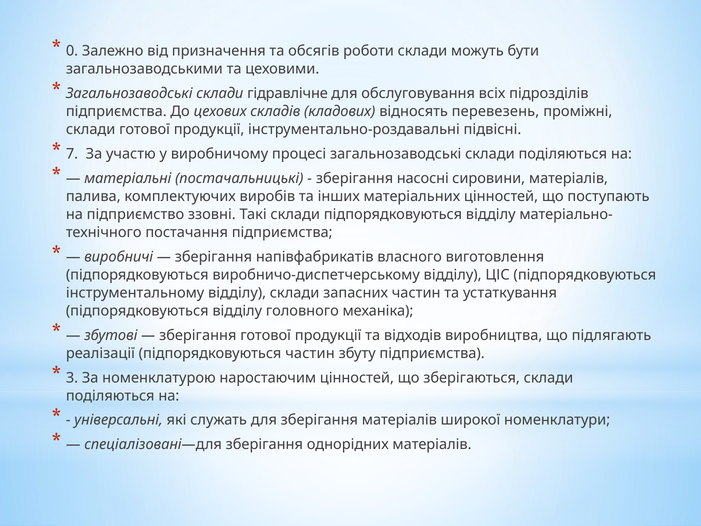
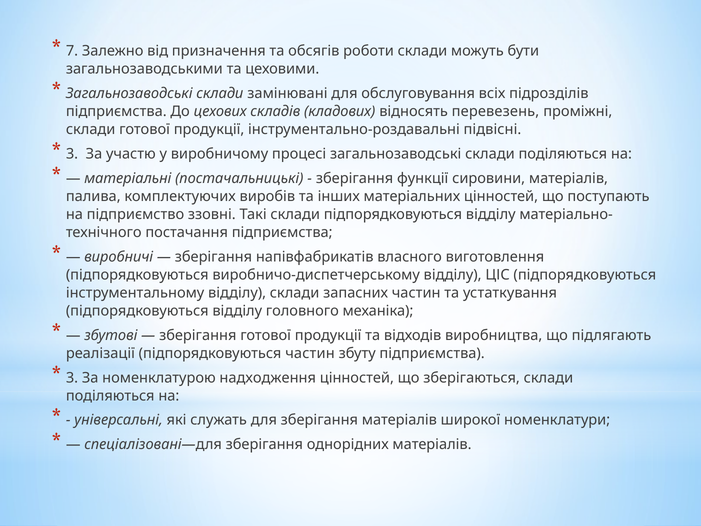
0: 0 -> 7
гідравлічне: гідравлічне -> замінювані
7 at (72, 154): 7 -> 3
насосні: насосні -> функції
наростаючим: наростаючим -> надходження
